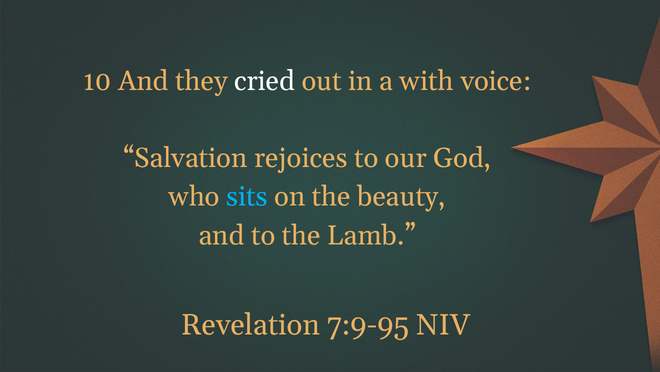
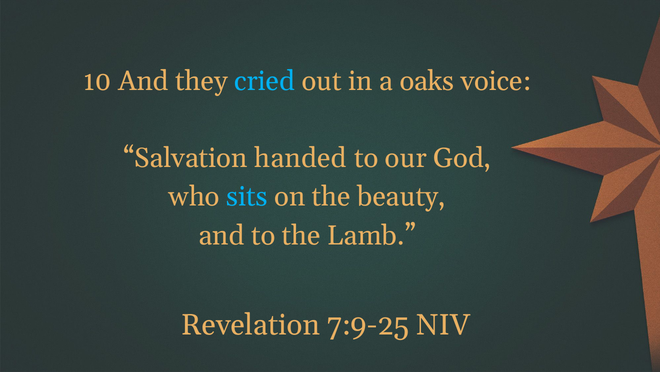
cried colour: white -> light blue
with: with -> oaks
rejoices: rejoices -> handed
7:9-95: 7:9-95 -> 7:9-25
